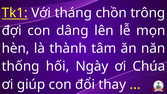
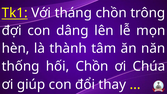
hối Ngày: Ngày -> Chồn
